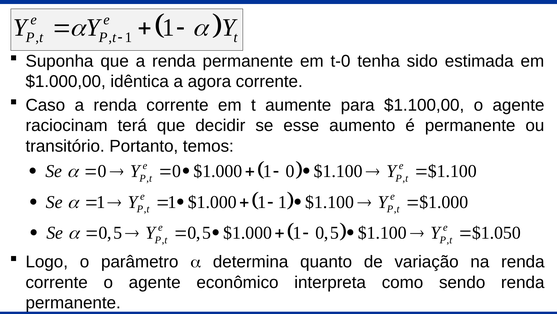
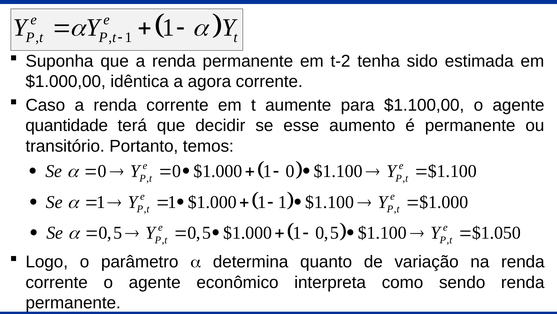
t-0: t-0 -> t-2
raciocinam: raciocinam -> quantidade
